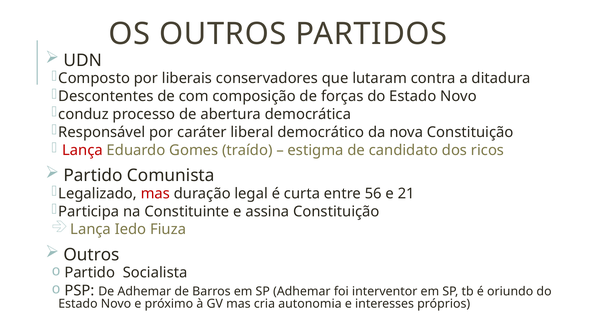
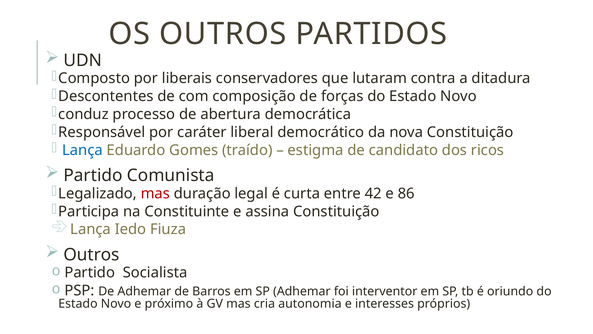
Lança at (83, 150) colour: red -> blue
56: 56 -> 42
21: 21 -> 86
